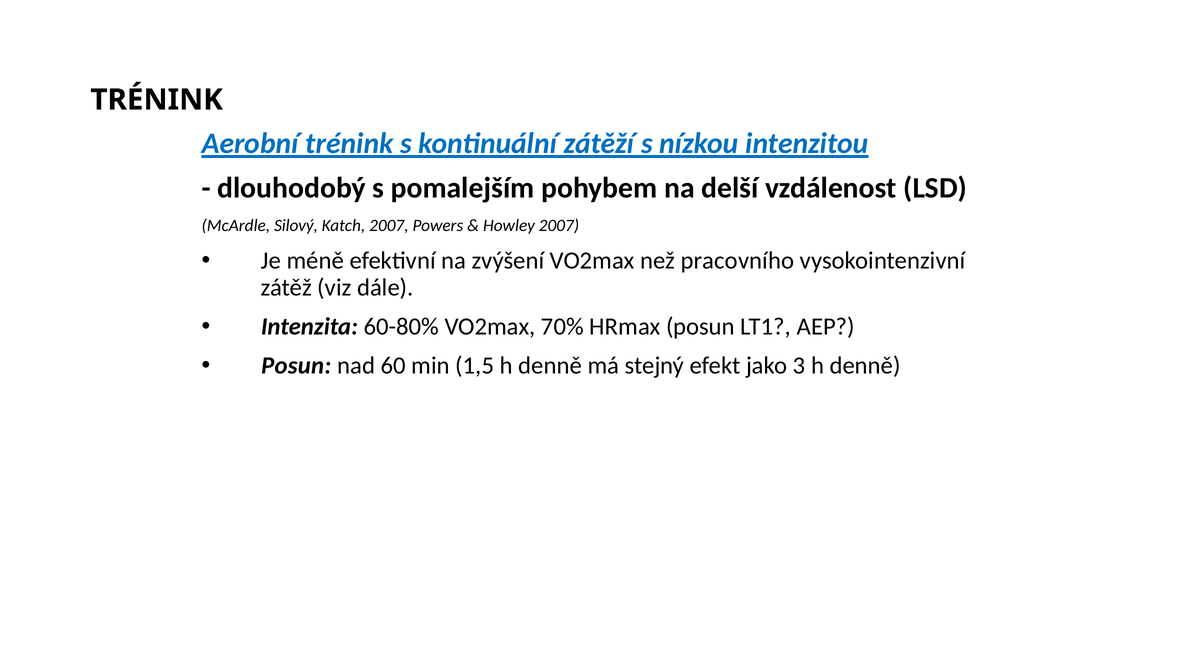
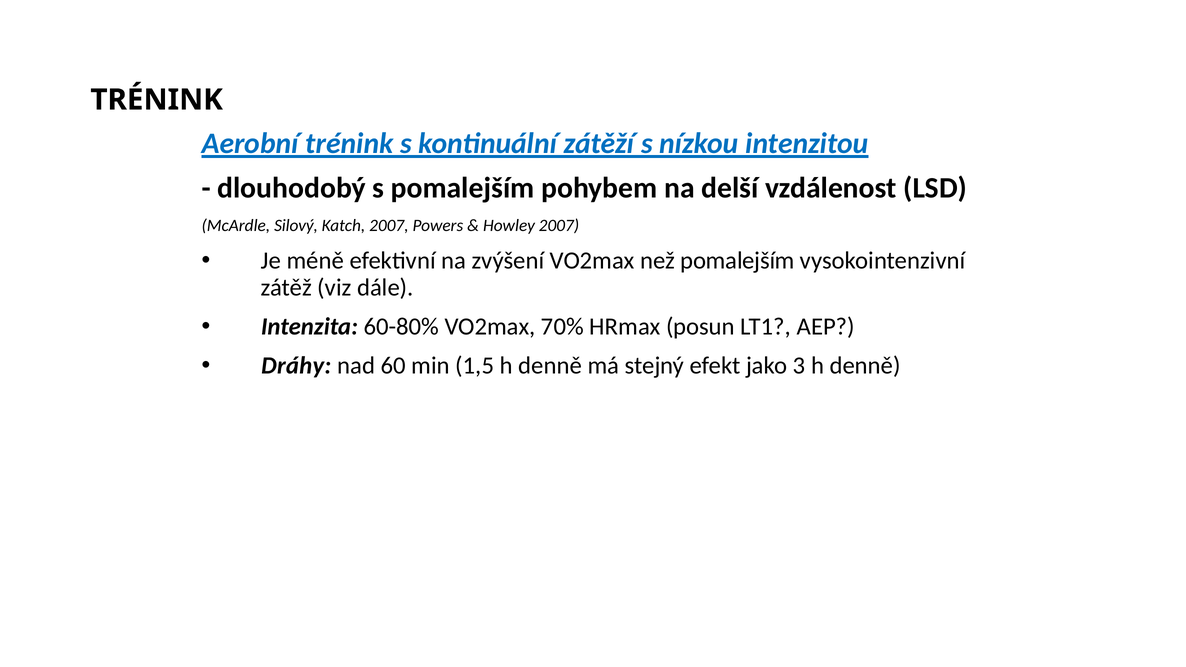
než pracovního: pracovního -> pomalejším
Posun at (296, 366): Posun -> Dráhy
